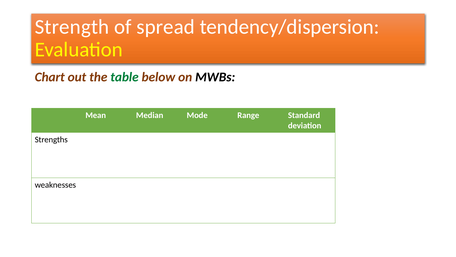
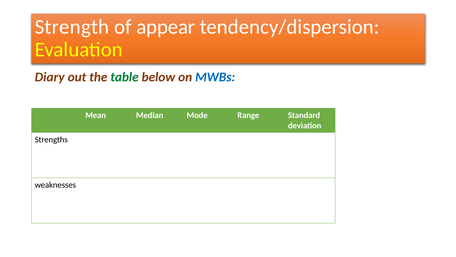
spread: spread -> appear
Chart: Chart -> Diary
MWBs colour: black -> blue
